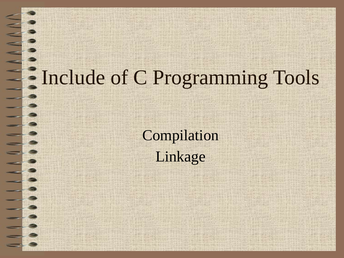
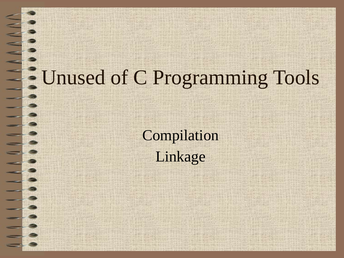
Include: Include -> Unused
